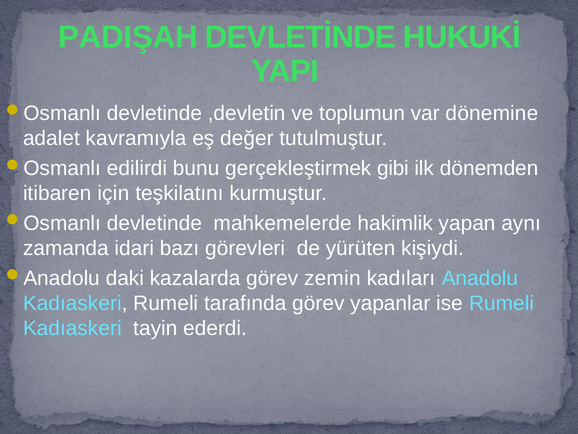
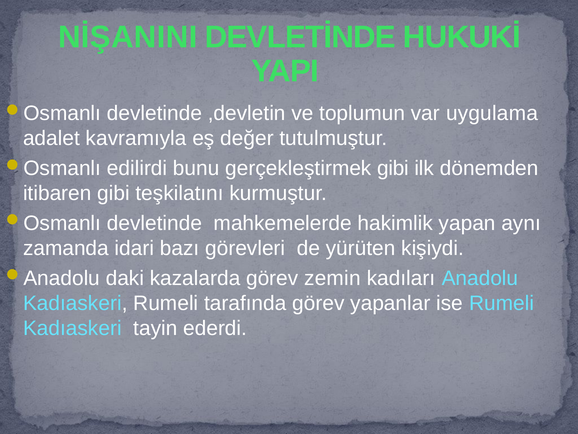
PADIŞAH: PADIŞAH -> NİŞANINI
dönemine: dönemine -> uygulama
itibaren için: için -> gibi
